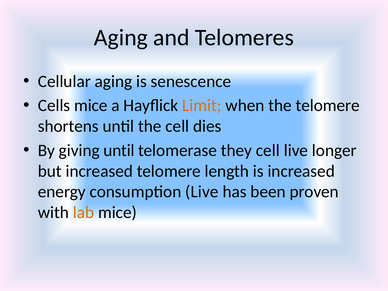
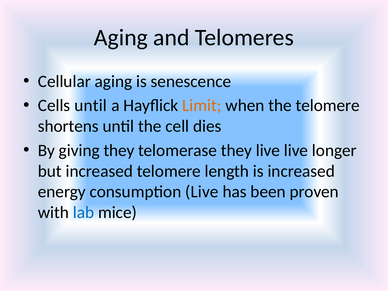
Cells mice: mice -> until
giving until: until -> they
they cell: cell -> live
lab colour: orange -> blue
